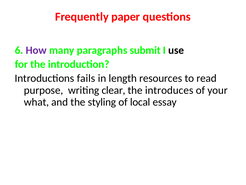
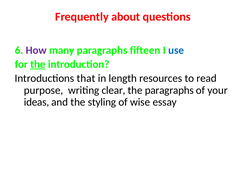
paper: paper -> about
submit: submit -> fifteen
use colour: black -> blue
the at (38, 64) underline: none -> present
fails: fails -> that
the introduces: introduces -> paragraphs
what: what -> ideas
local: local -> wise
